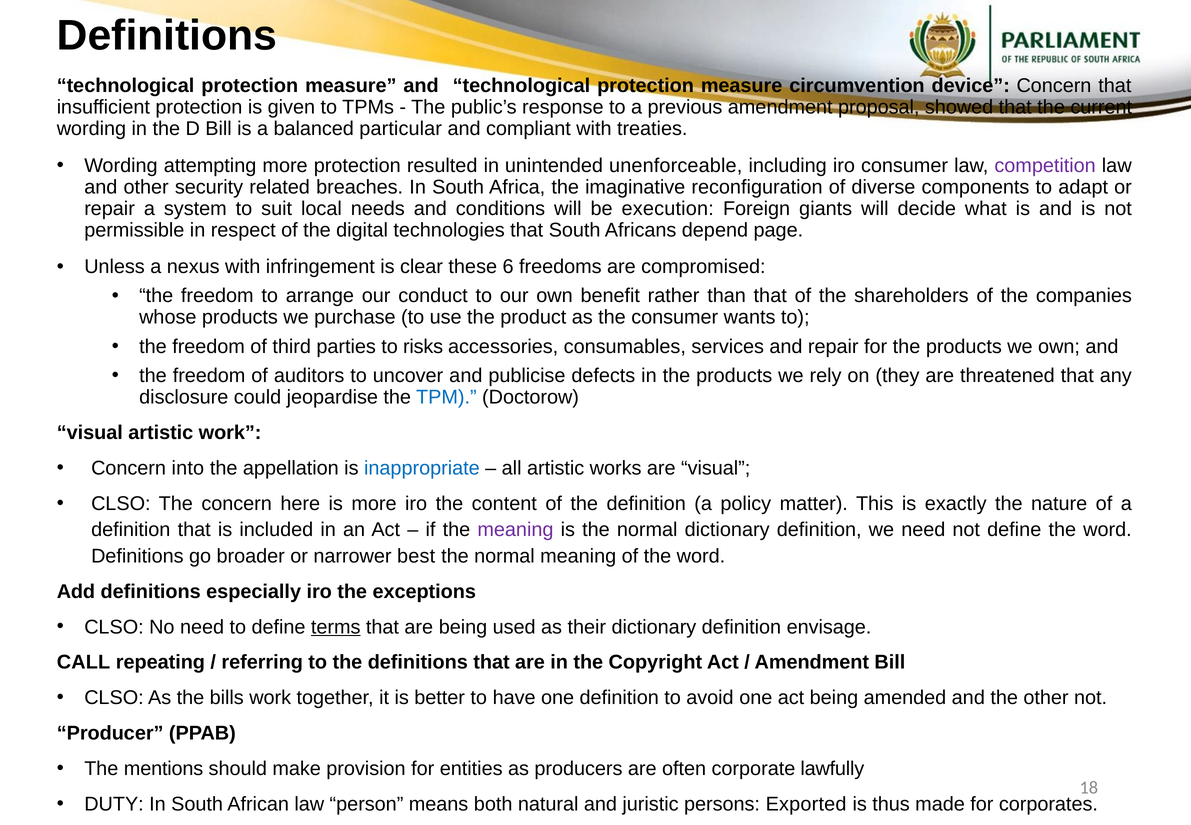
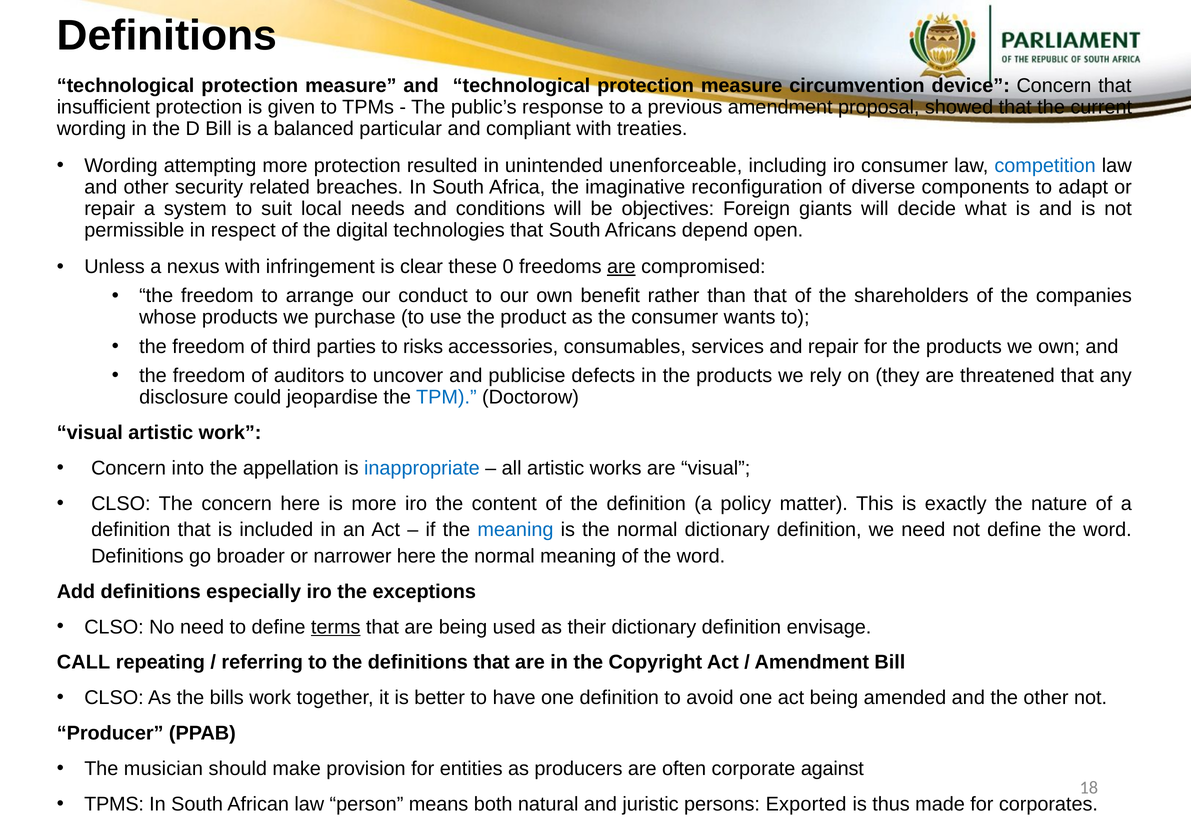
competition colour: purple -> blue
execution: execution -> objectives
page: page -> open
6: 6 -> 0
are at (621, 267) underline: none -> present
meaning at (515, 530) colour: purple -> blue
narrower best: best -> here
mentions: mentions -> musician
lawfully: lawfully -> against
DUTY at (114, 804): DUTY -> TPMS
